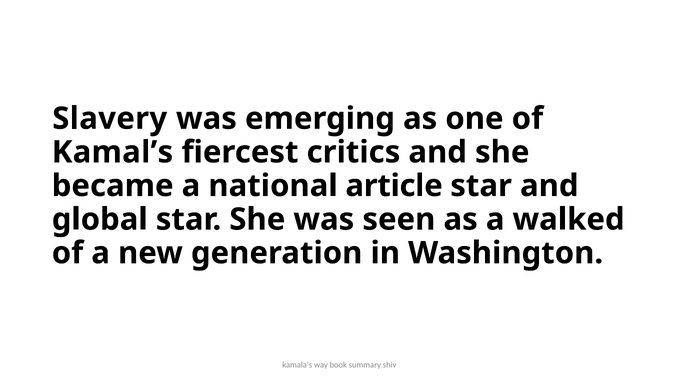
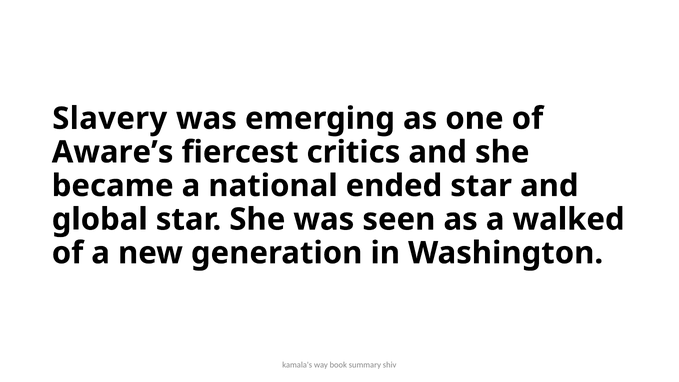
Kamal’s: Kamal’s -> Aware’s
article: article -> ended
